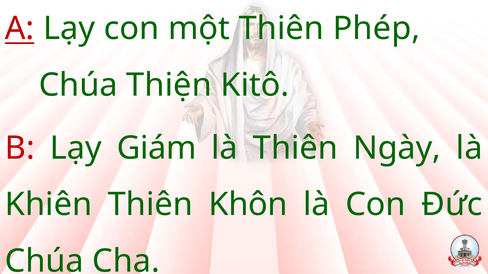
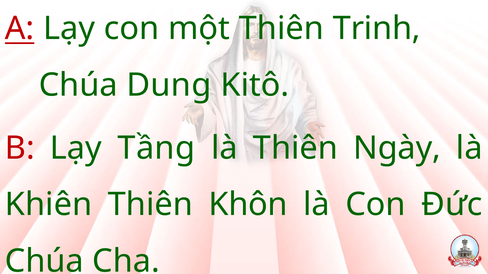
Phép: Phép -> Trinh
Thiện: Thiện -> Dung
Giám: Giám -> Tầng
